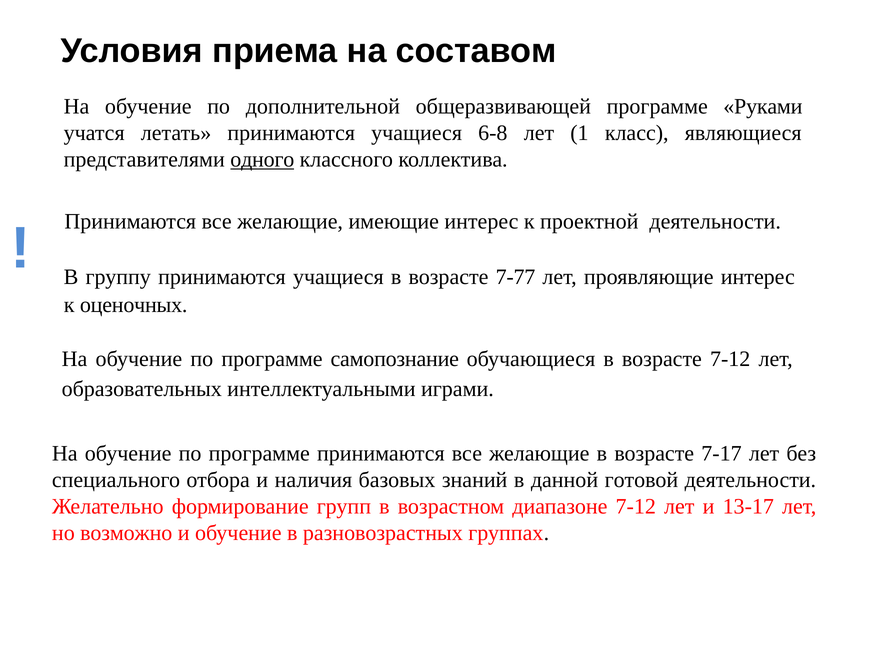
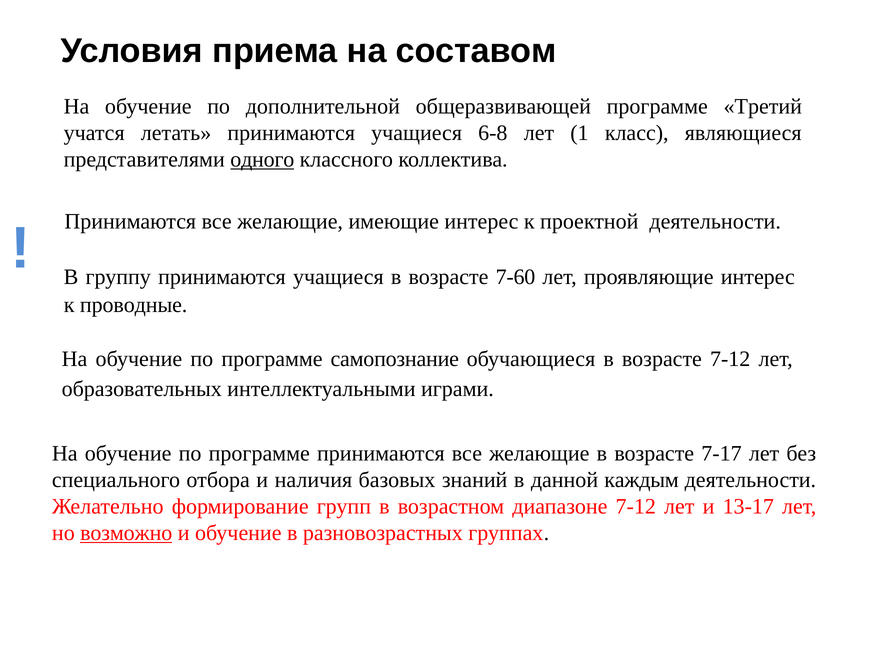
Руками: Руками -> Третий
7-77: 7-77 -> 7-60
оценочных: оценочных -> проводные
готовой: готовой -> каждым
возможно underline: none -> present
